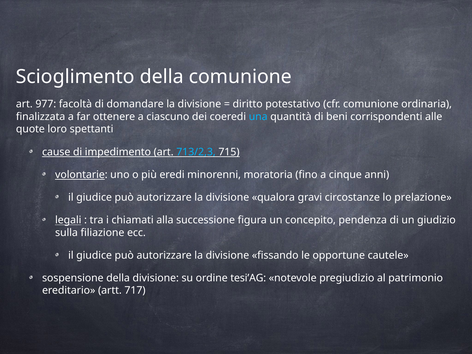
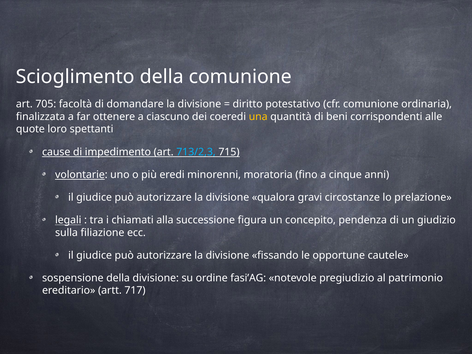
977: 977 -> 705
una colour: light blue -> yellow
tesi’AG: tesi’AG -> fasi’AG
